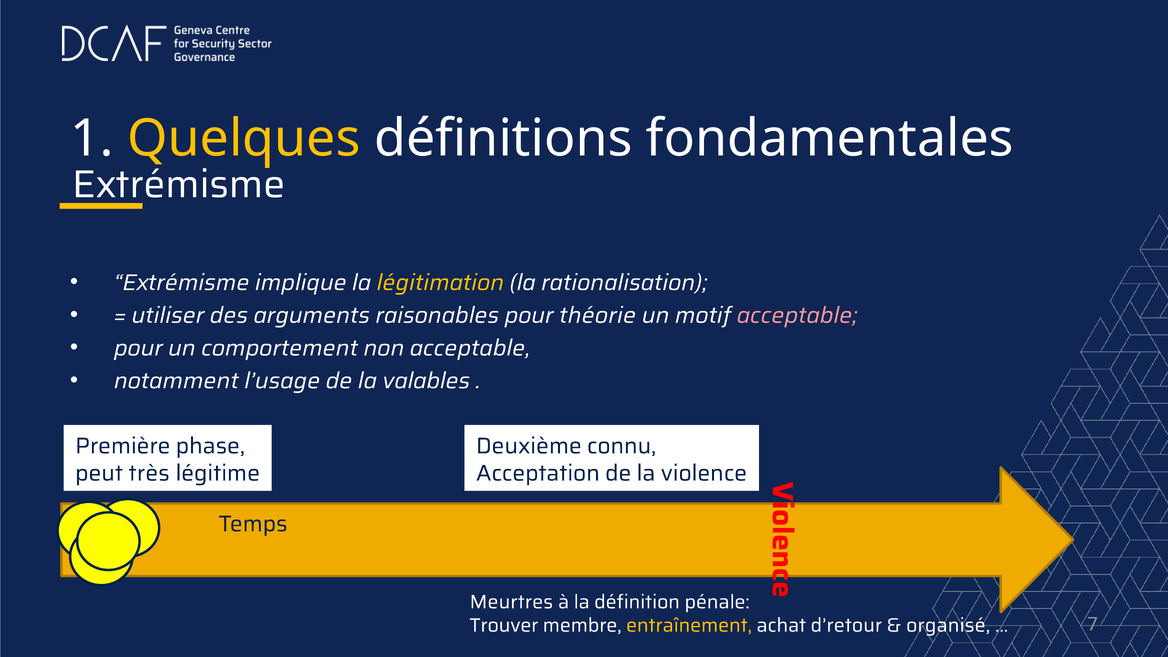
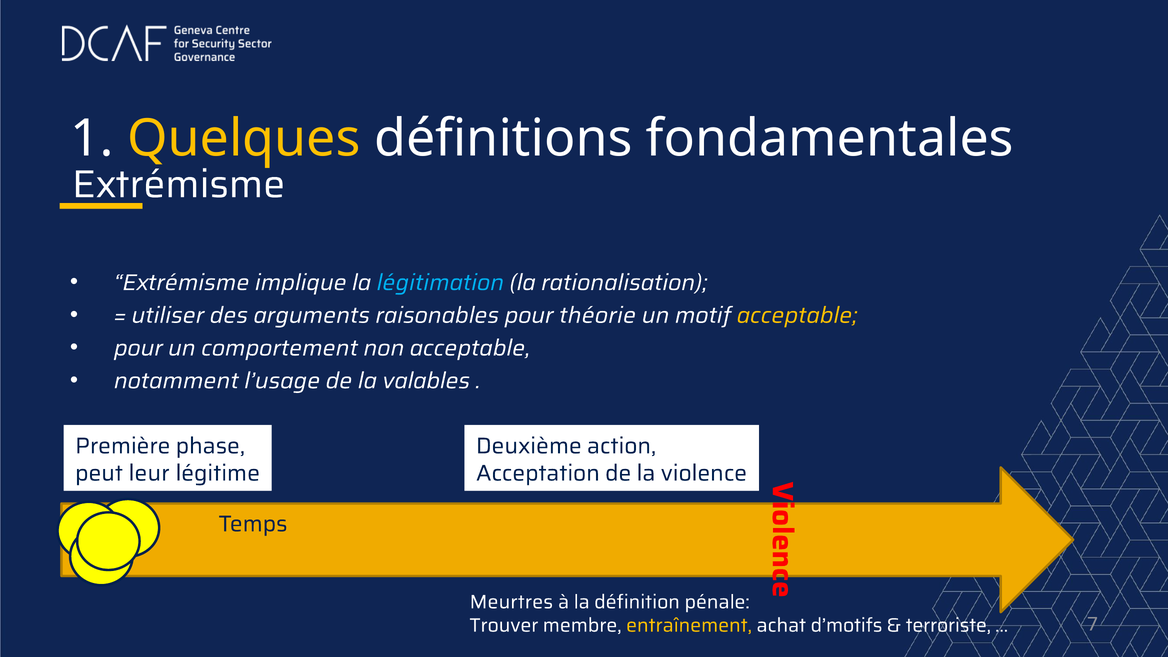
légitimation colour: yellow -> light blue
acceptable at (797, 315) colour: pink -> yellow
connu: connu -> action
très: très -> leur
d’retour: d’retour -> d’motifs
organisé: organisé -> terroriste
